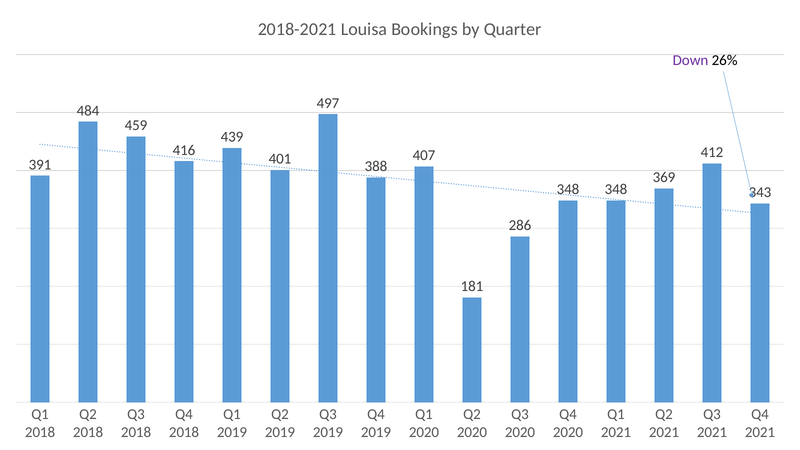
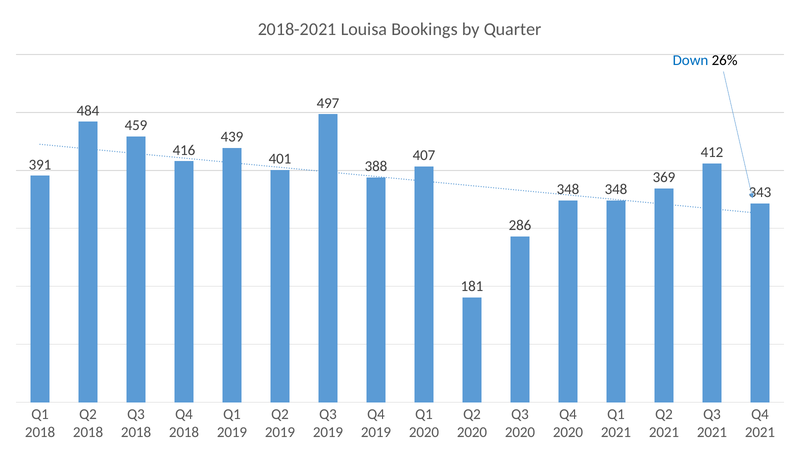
Down colour: purple -> blue
